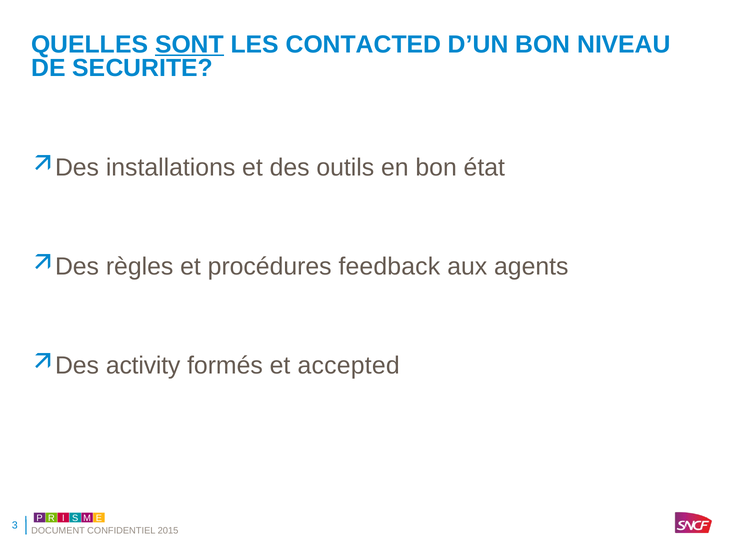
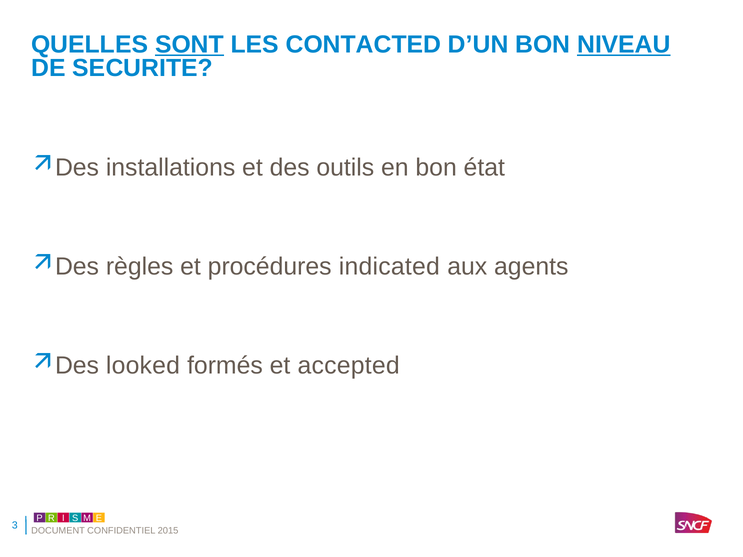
NIVEAU underline: none -> present
feedback: feedback -> indicated
activity: activity -> looked
